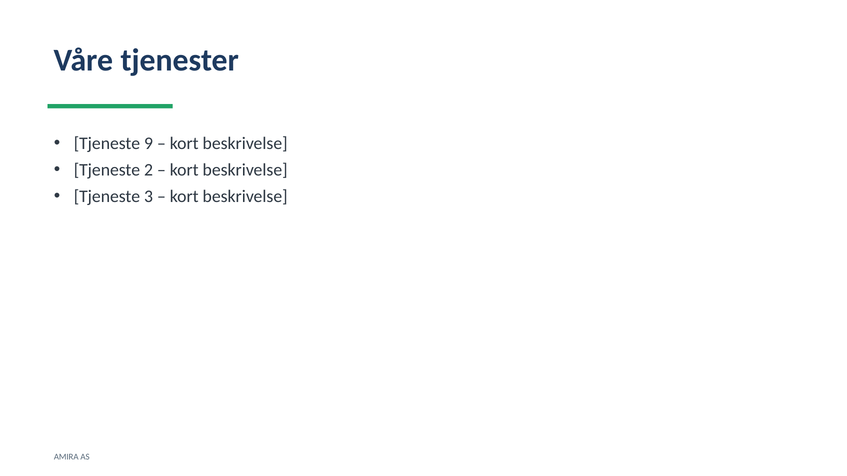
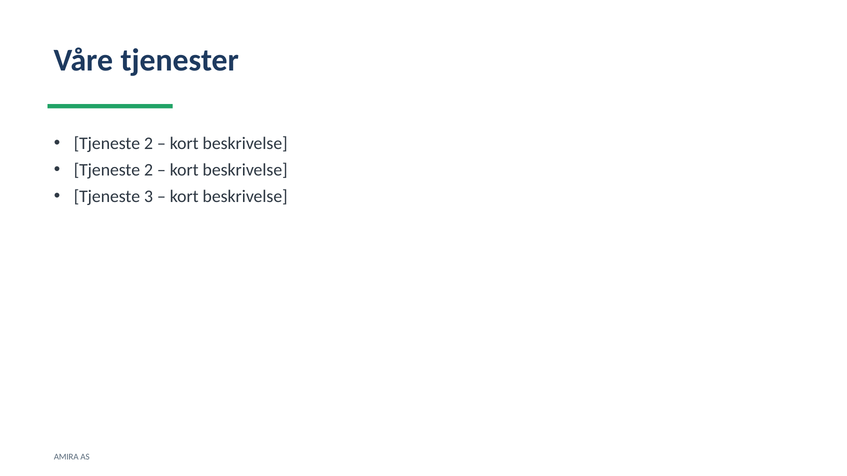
9 at (148, 143): 9 -> 2
